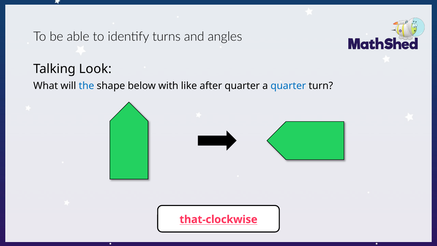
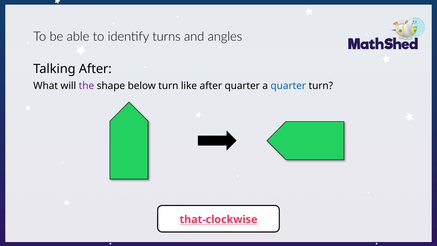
Talking Look: Look -> After
the colour: blue -> purple
below with: with -> turn
